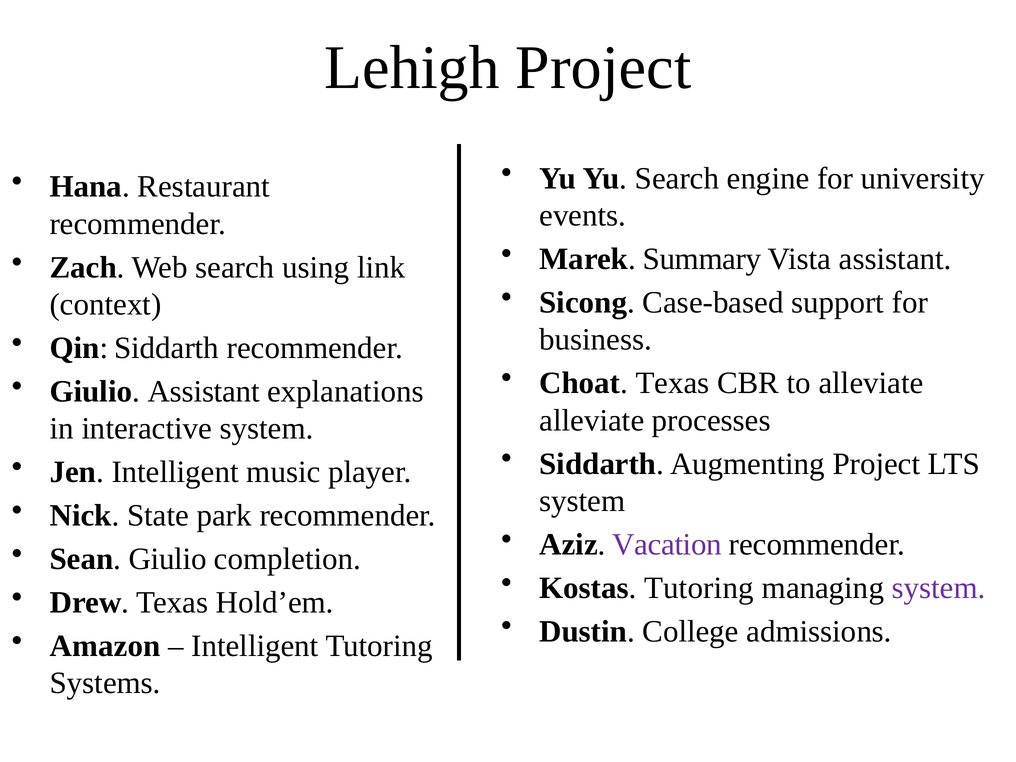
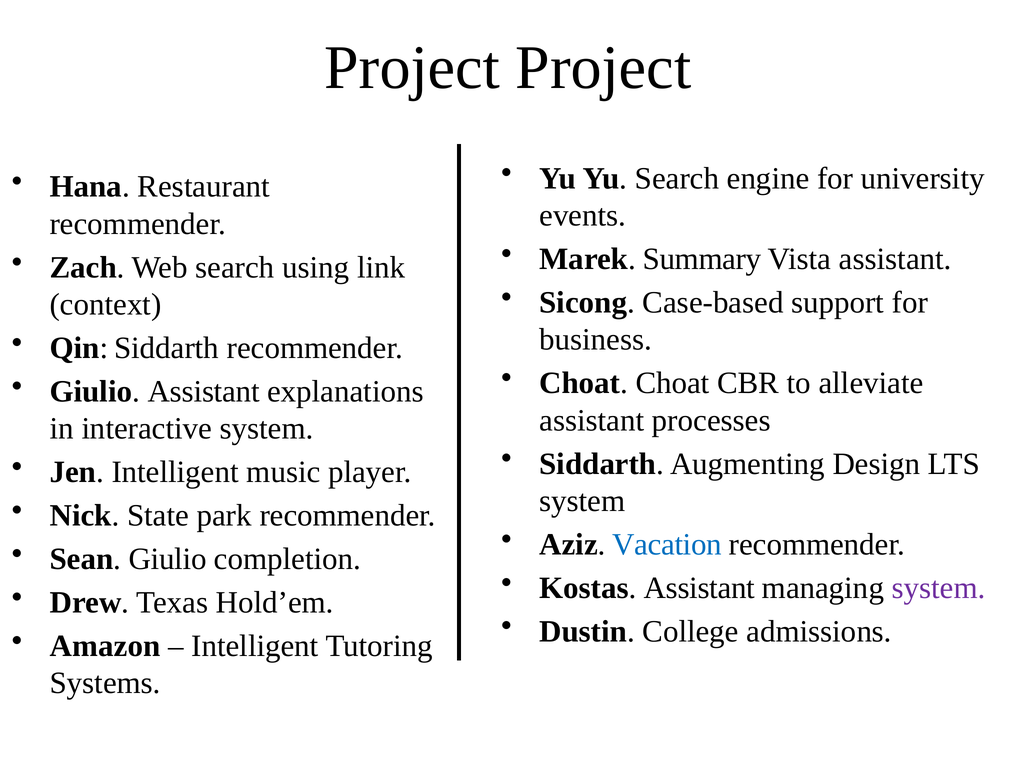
Lehigh at (412, 68): Lehigh -> Project
Choat Texas: Texas -> Choat
alleviate at (592, 420): alleviate -> assistant
Augmenting Project: Project -> Design
Vacation colour: purple -> blue
Kostas Tutoring: Tutoring -> Assistant
